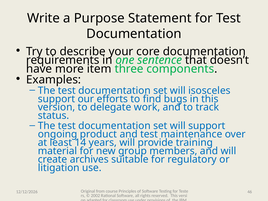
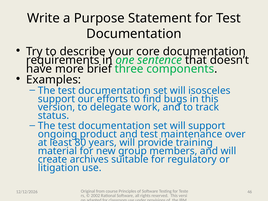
item: item -> brief
14: 14 -> 80
